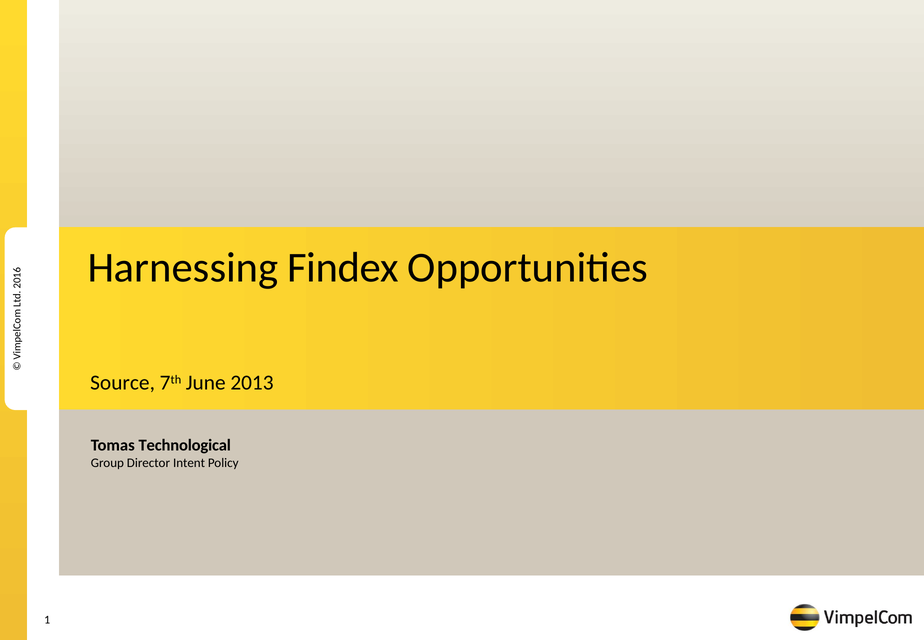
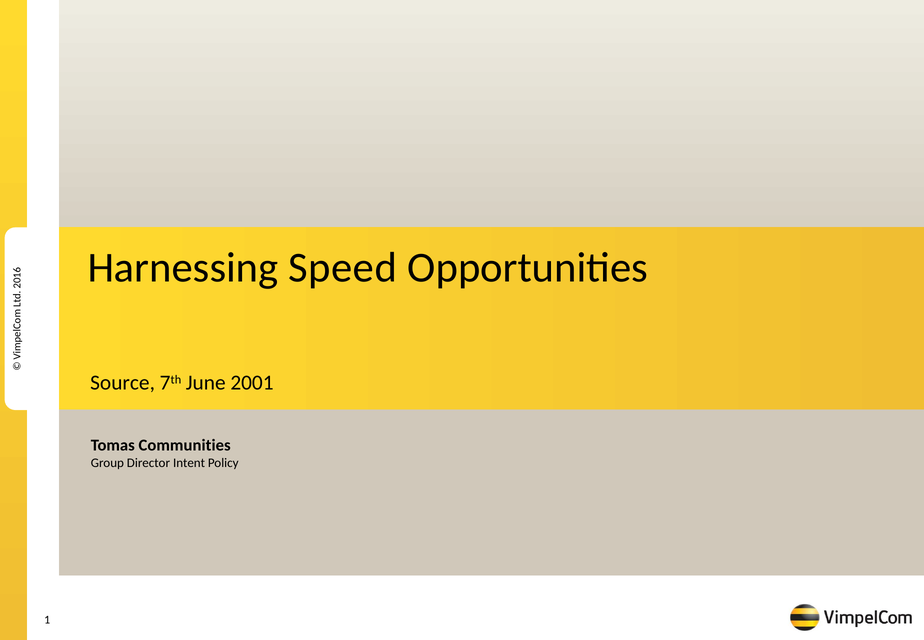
Findex: Findex -> Speed
2013: 2013 -> 2001
Technological: Technological -> Communities
